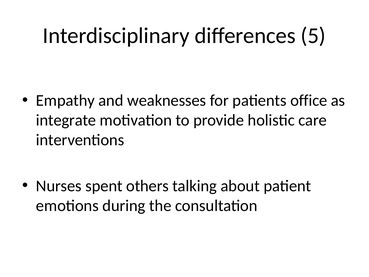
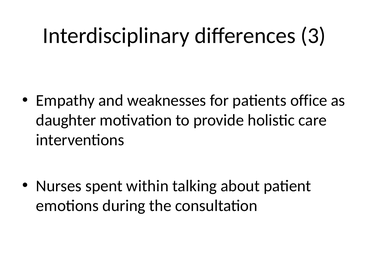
5: 5 -> 3
integrate: integrate -> daughter
others: others -> within
